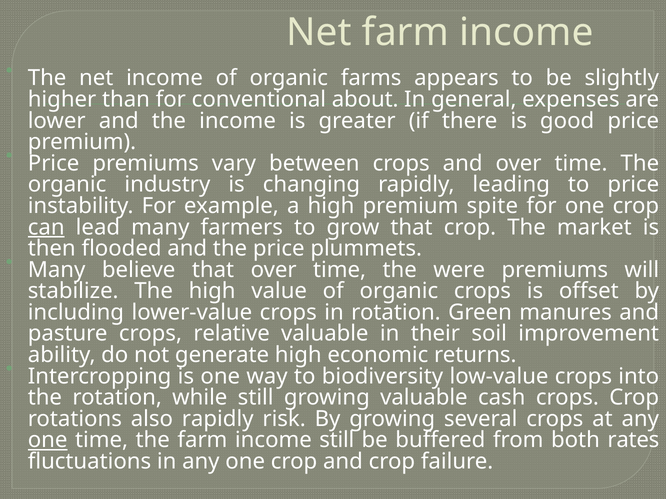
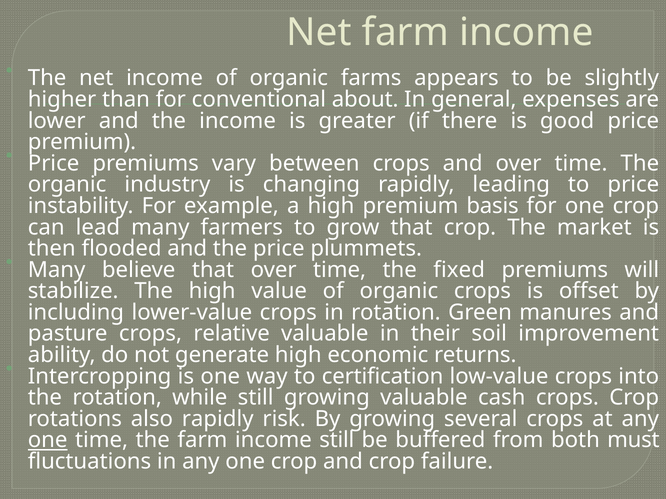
spite: spite -> basis
can underline: present -> none
were: were -> fixed
biodiversity: biodiversity -> certification
rates: rates -> must
